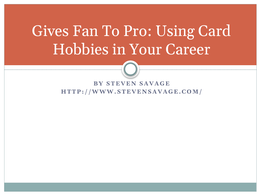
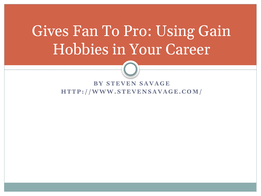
Card: Card -> Gain
